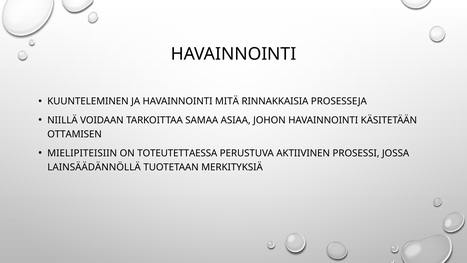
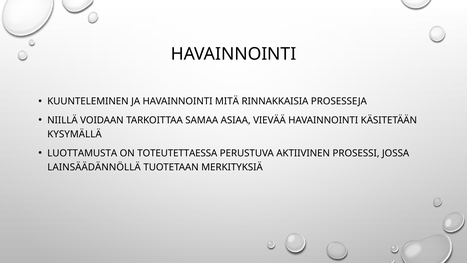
JOHON: JOHON -> VIEVÄÄ
OTTAMISEN: OTTAMISEN -> KYSYMÄLLÄ
MIELIPITEISIIN: MIELIPITEISIIN -> LUOTTAMUSTA
